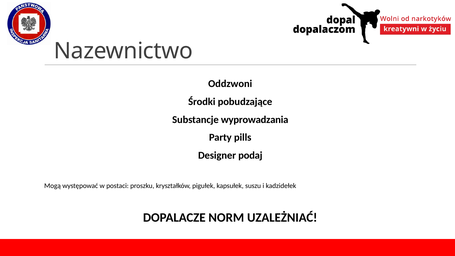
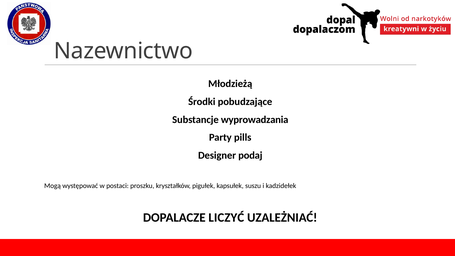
Oddzwoni: Oddzwoni -> Młodzieżą
NORM: NORM -> LICZYĆ
